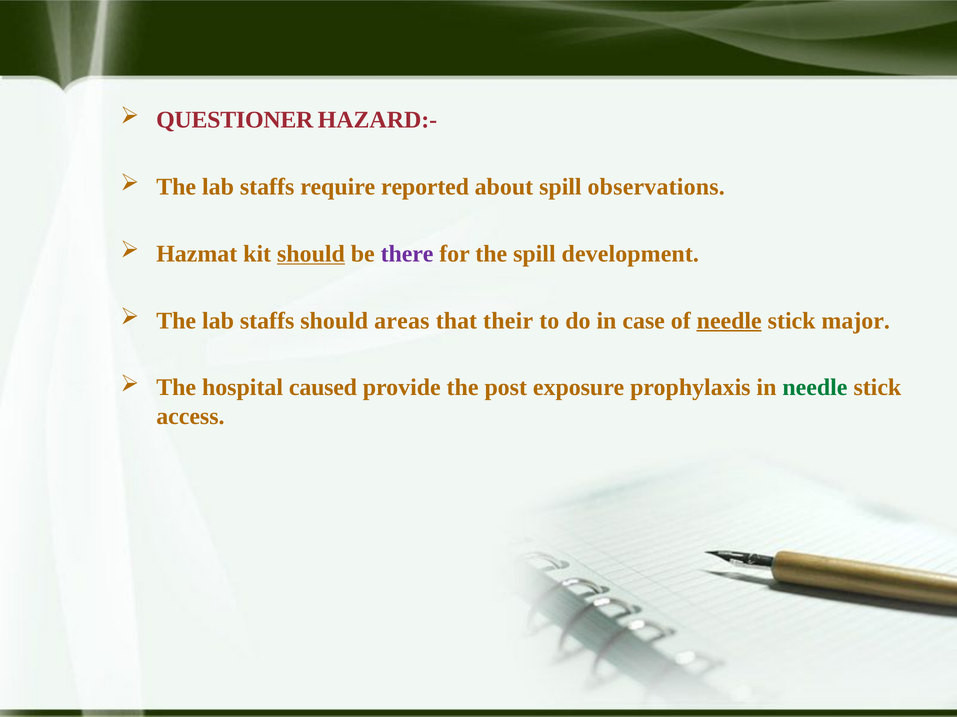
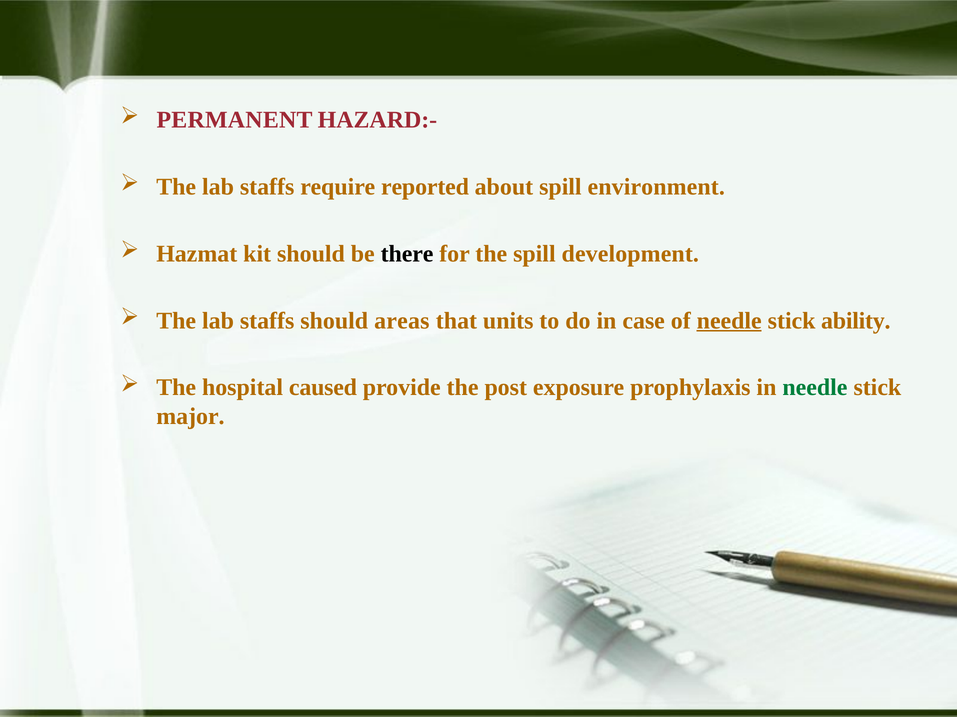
QUESTIONER: QUESTIONER -> PERMANENT
observations: observations -> environment
should at (311, 254) underline: present -> none
there colour: purple -> black
their: their -> units
major: major -> ability
access: access -> major
